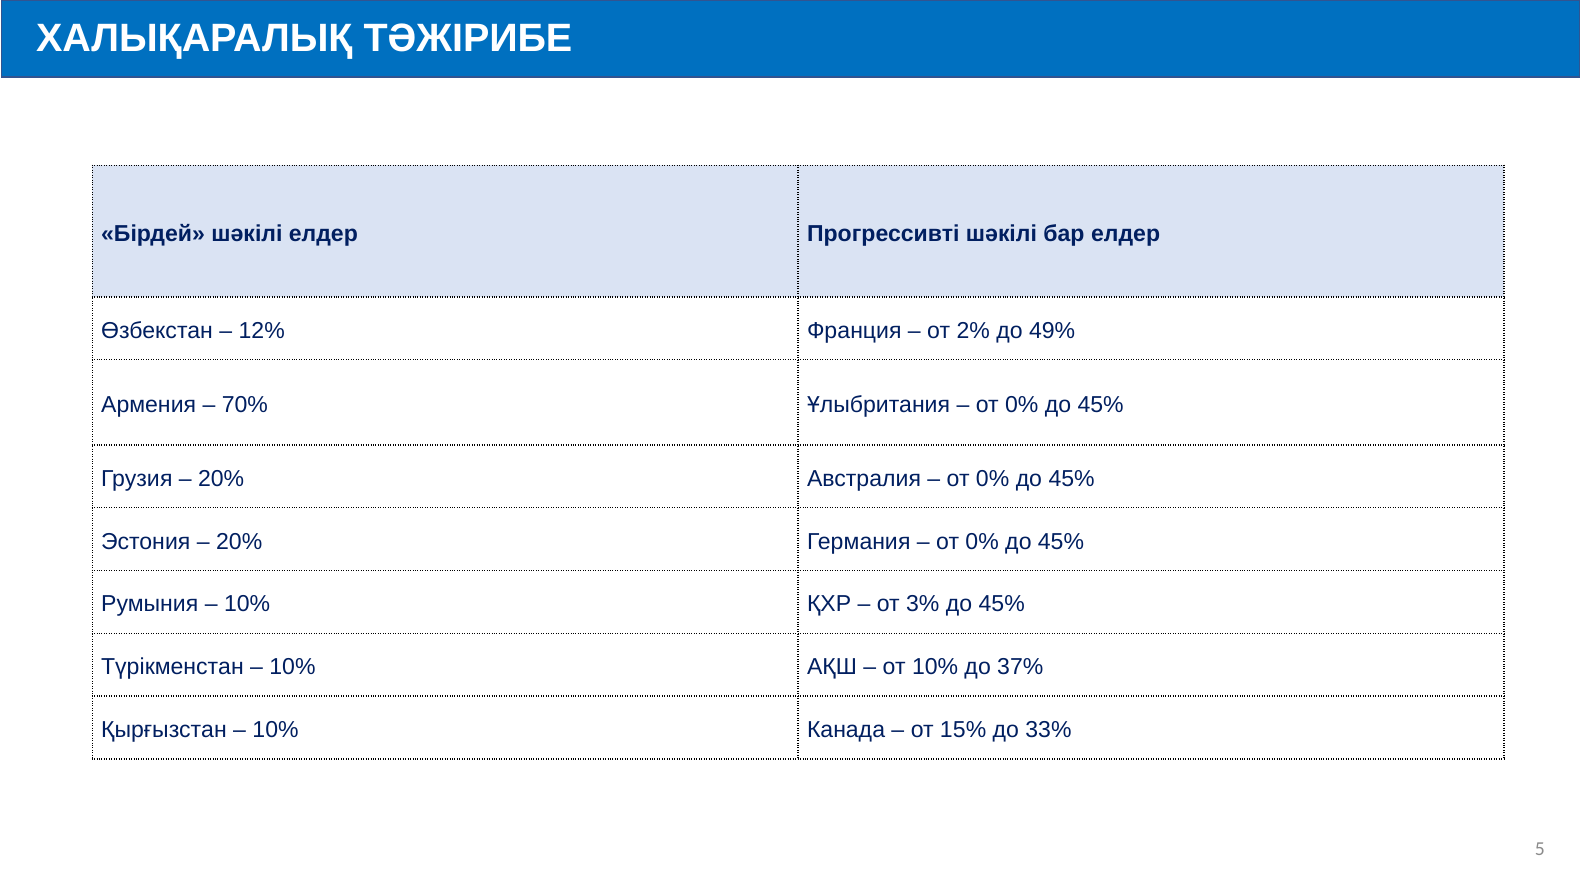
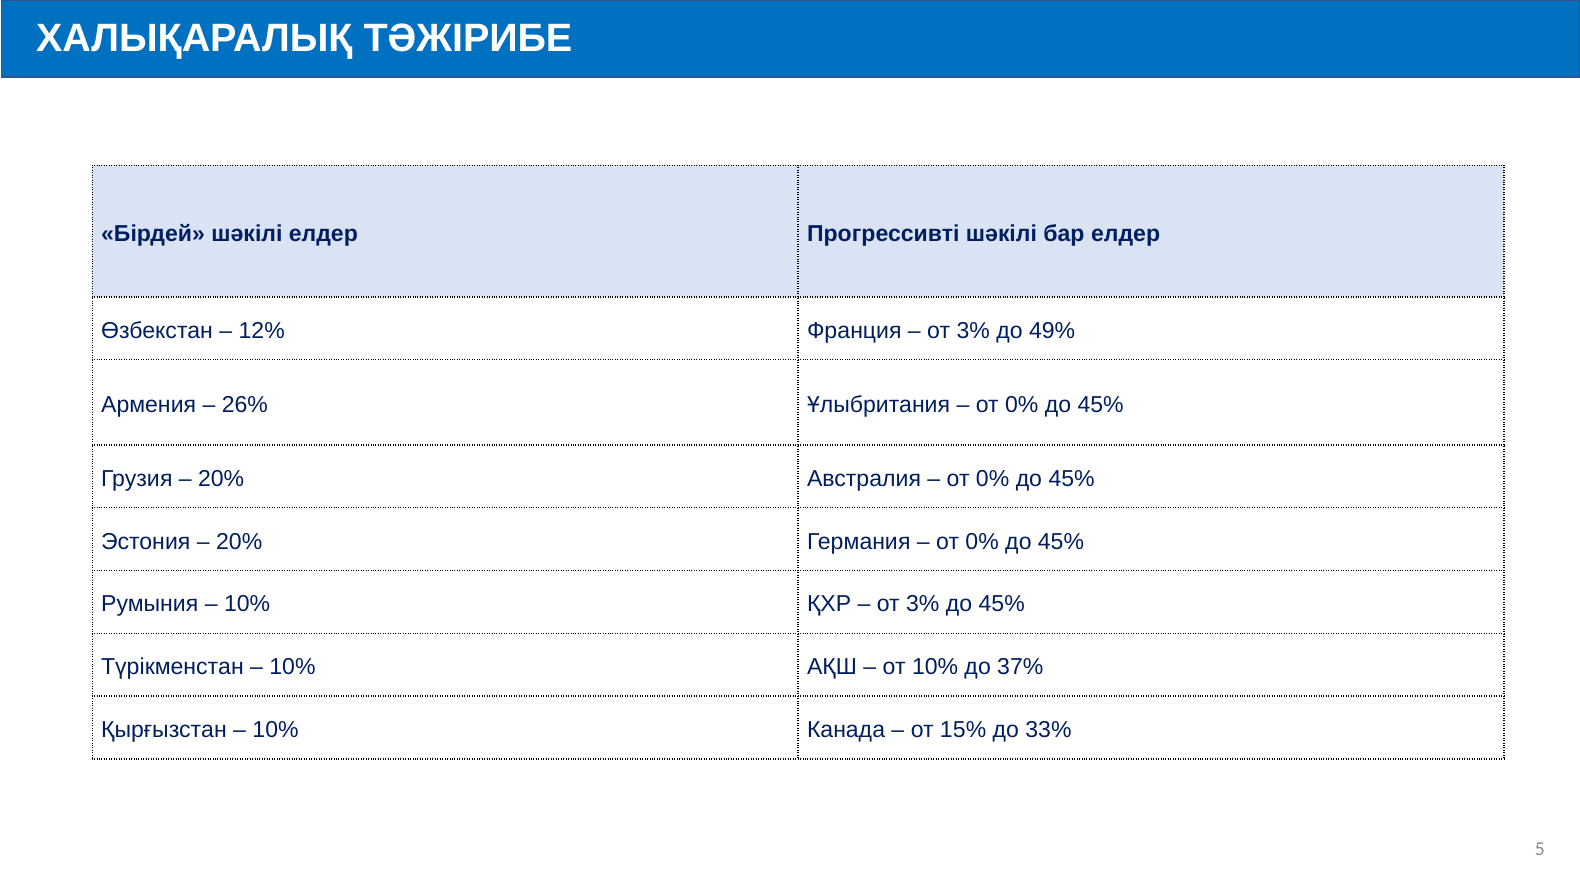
2% at (973, 330): 2% -> 3%
70%: 70% -> 26%
